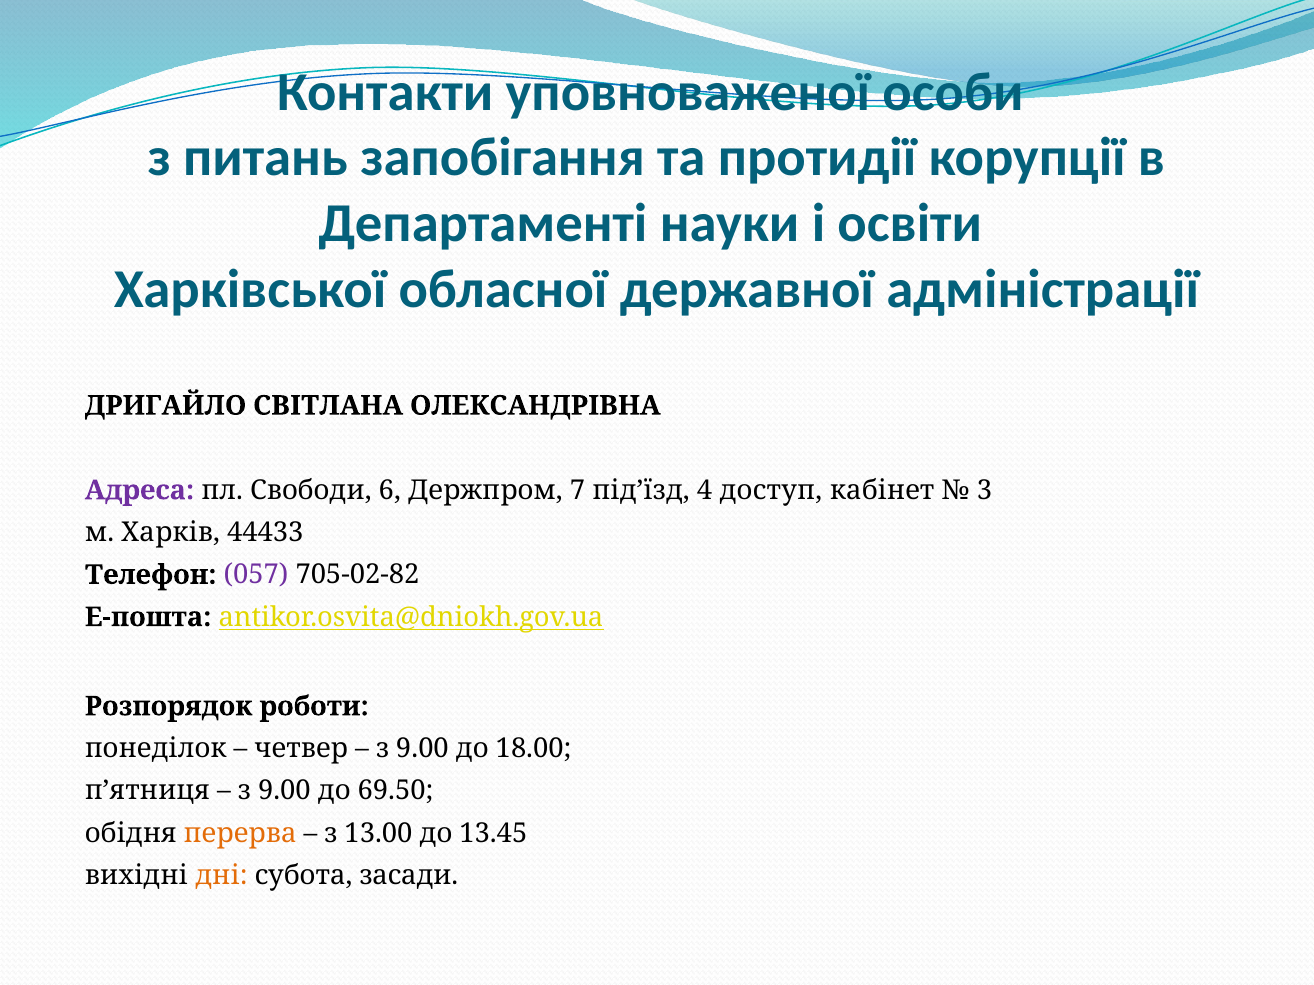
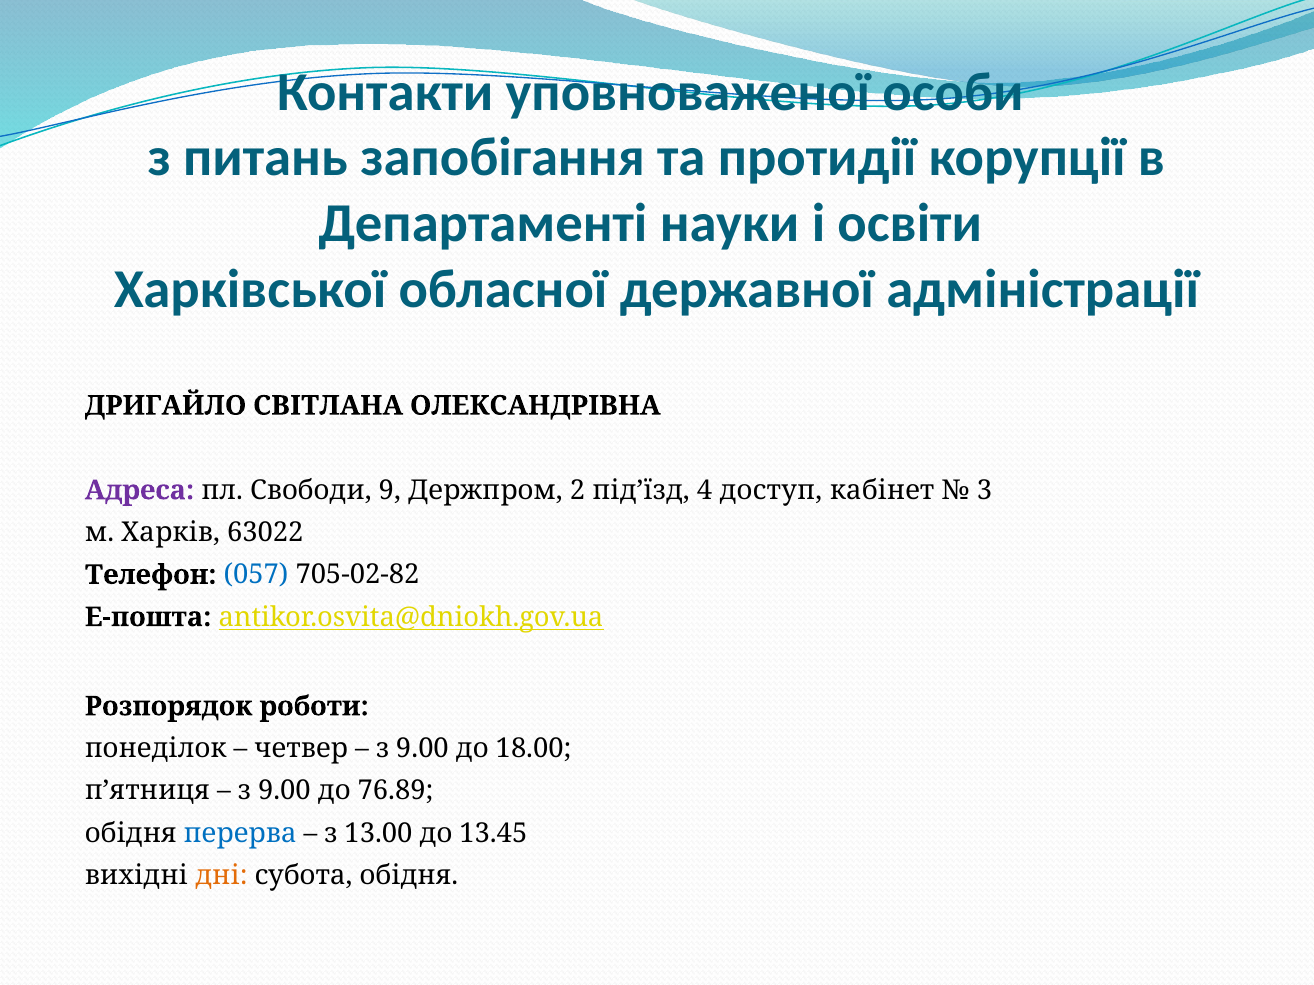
6: 6 -> 9
7: 7 -> 2
44433: 44433 -> 63022
057 colour: purple -> blue
69.50: 69.50 -> 76.89
перерва colour: orange -> blue
субота засади: засади -> обідня
